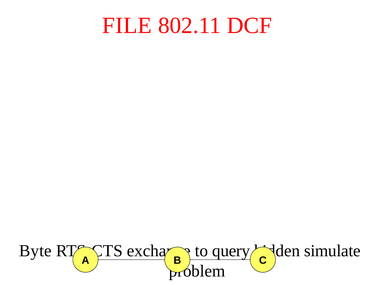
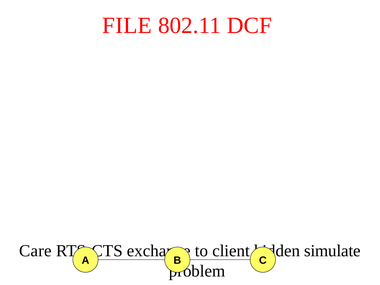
Byte: Byte -> Care
query: query -> client
